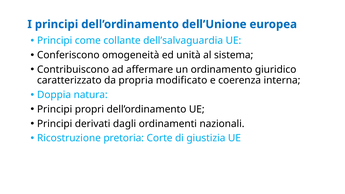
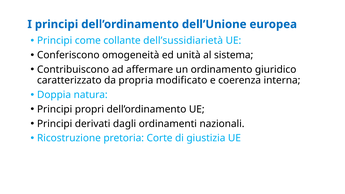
dell’salvaguardia: dell’salvaguardia -> dell’sussidiarietà
